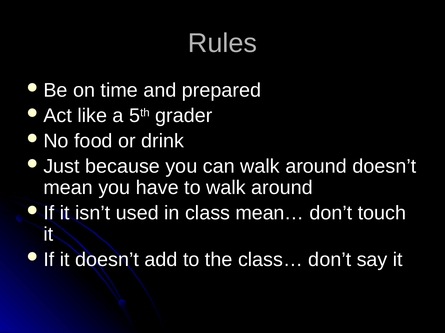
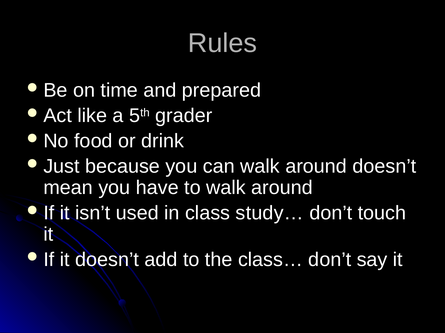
mean…: mean… -> study…
